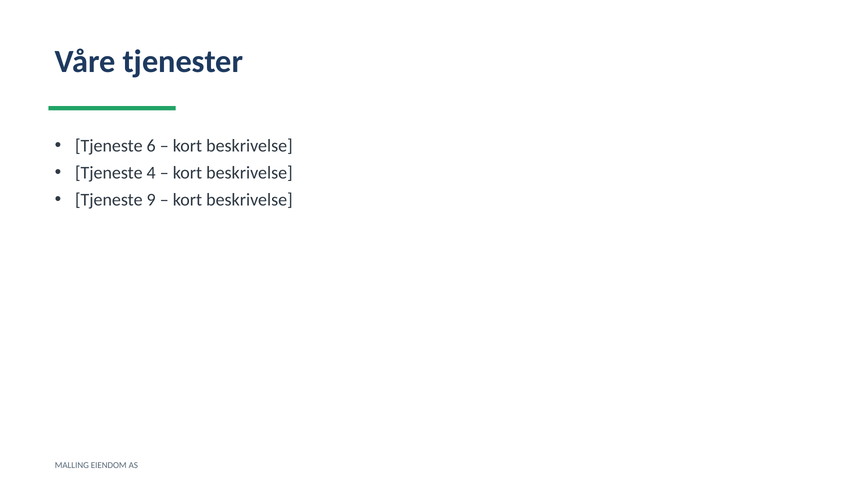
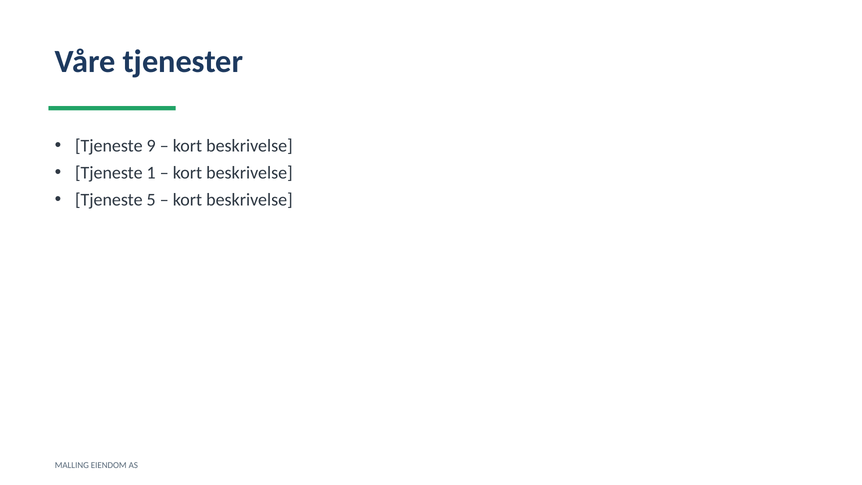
6: 6 -> 9
4: 4 -> 1
9: 9 -> 5
